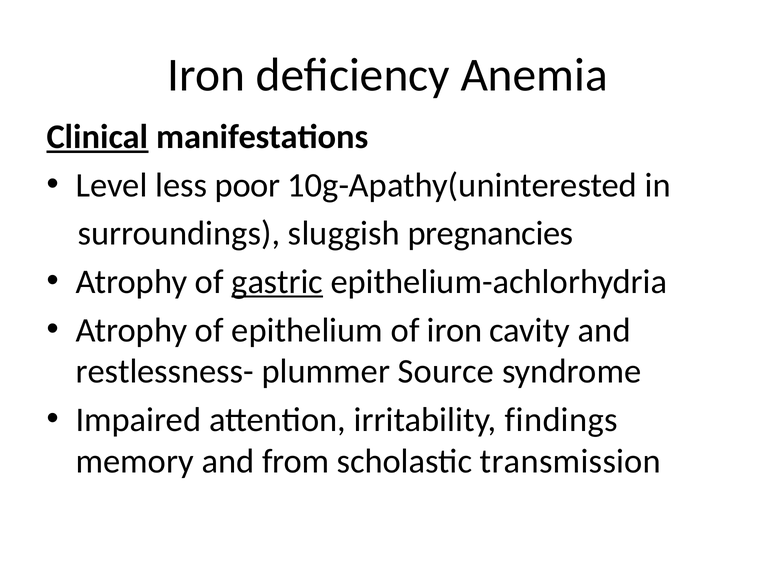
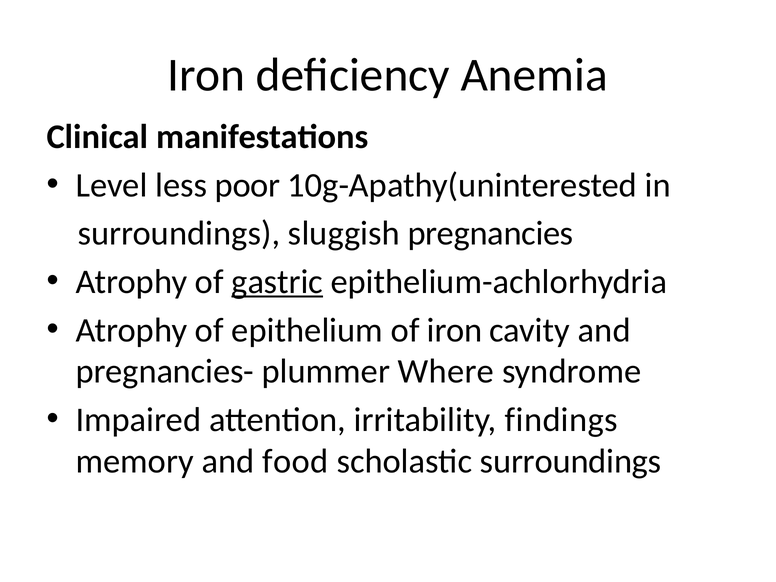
Clinical underline: present -> none
restlessness-: restlessness- -> pregnancies-
Source: Source -> Where
from: from -> food
scholastic transmission: transmission -> surroundings
